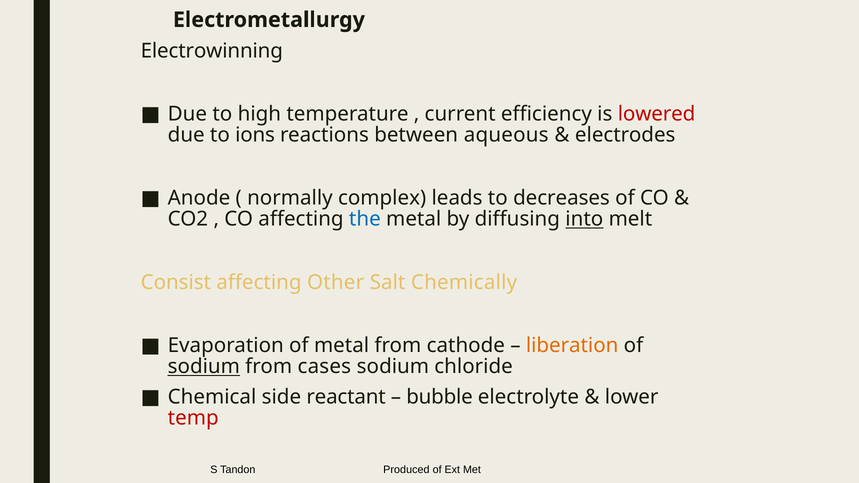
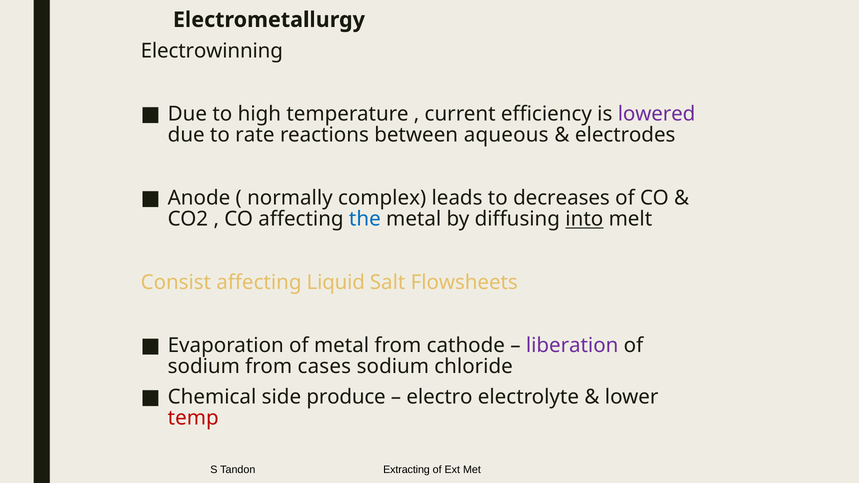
lowered colour: red -> purple
ions: ions -> rate
Other: Other -> Liquid
Chemically: Chemically -> Flowsheets
liberation colour: orange -> purple
sodium at (204, 367) underline: present -> none
reactant: reactant -> produce
bubble: bubble -> electro
Produced: Produced -> Extracting
